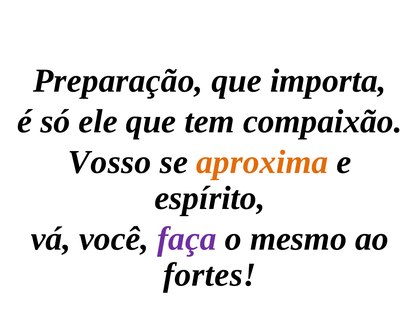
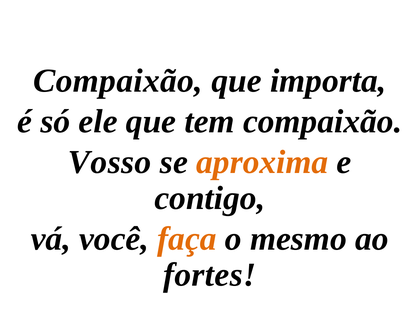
Preparação at (118, 81): Preparação -> Compaixão
espírito: espírito -> contigo
faça colour: purple -> orange
